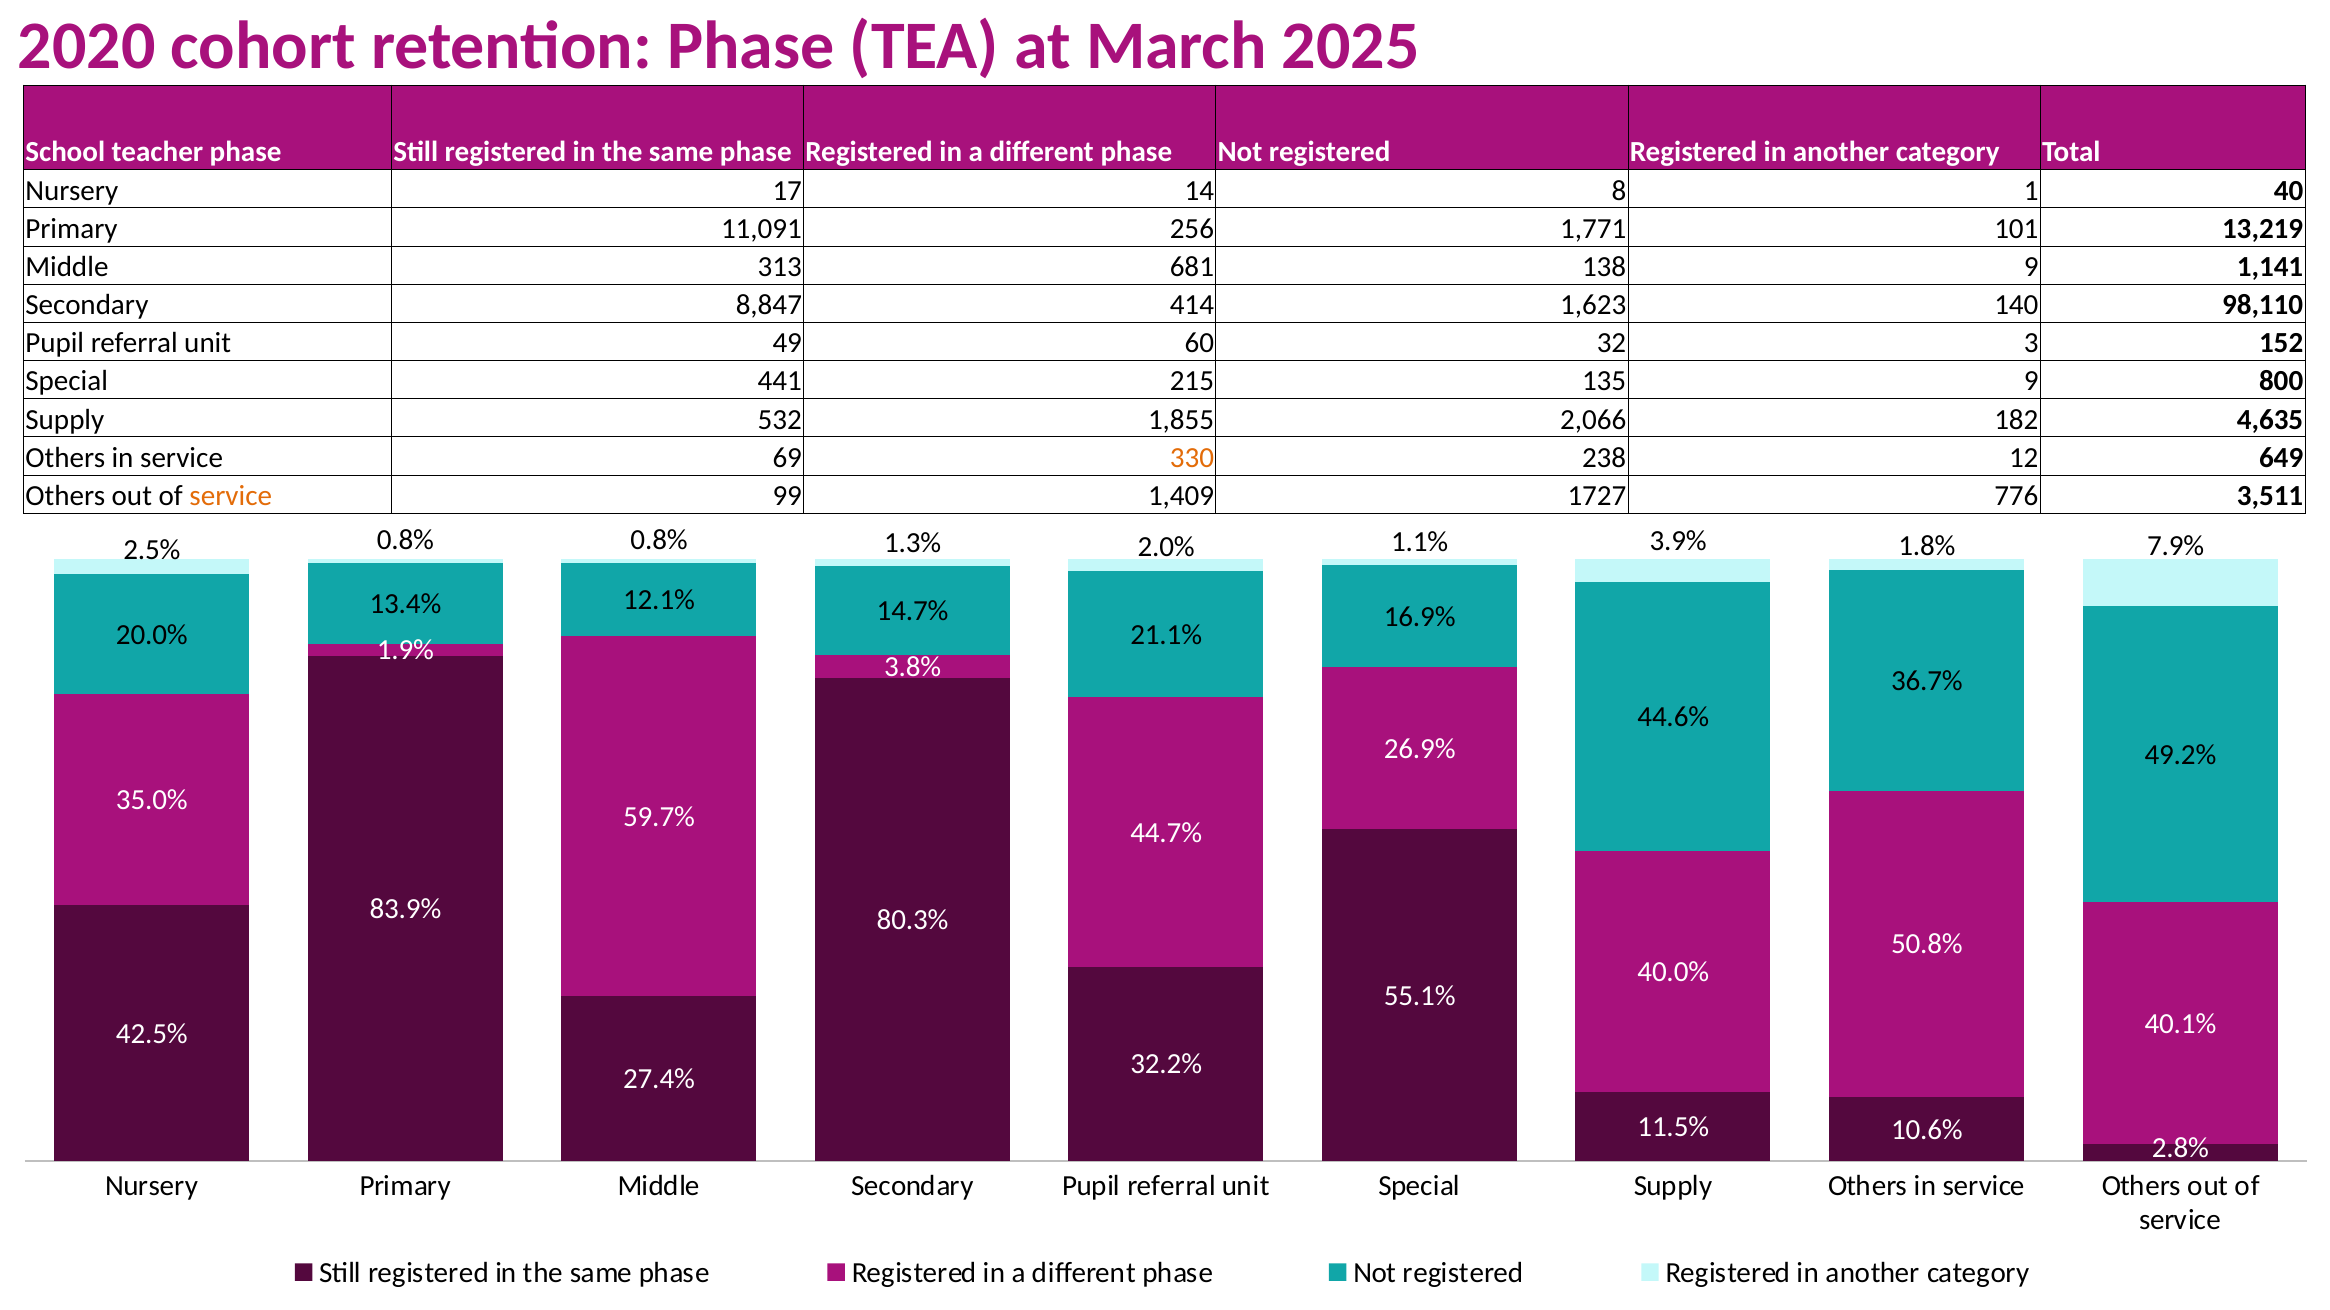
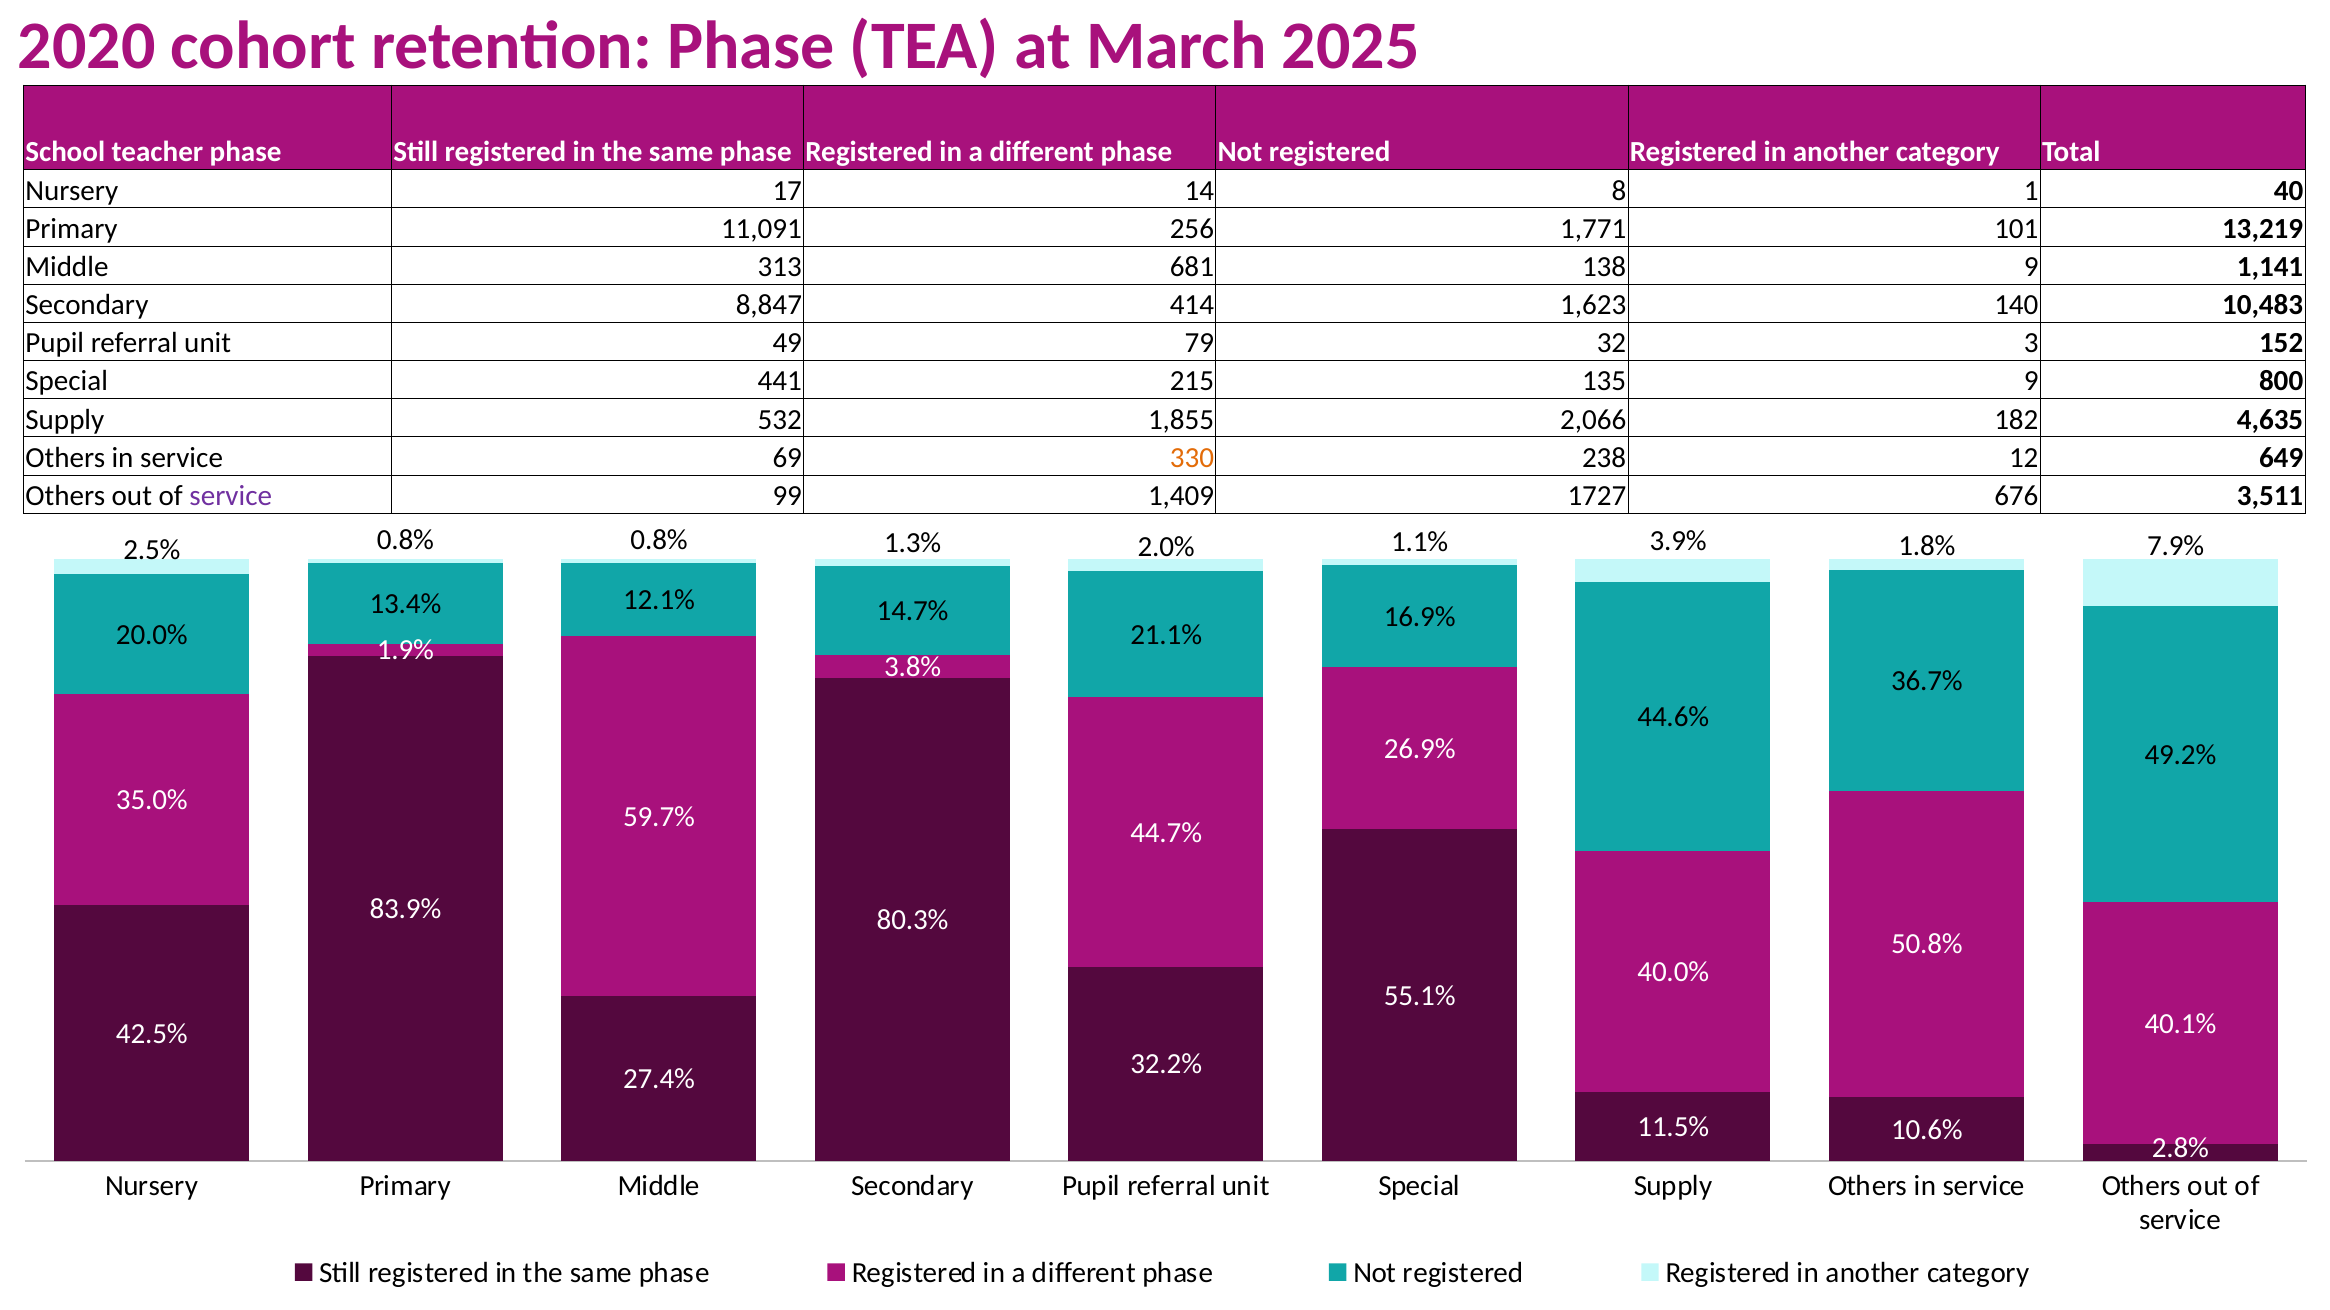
98,110: 98,110 -> 10,483
60: 60 -> 79
service at (231, 496) colour: orange -> purple
776: 776 -> 676
